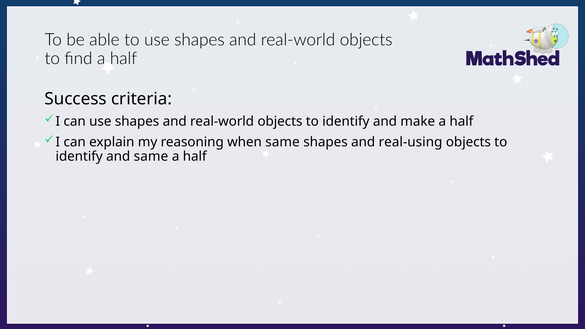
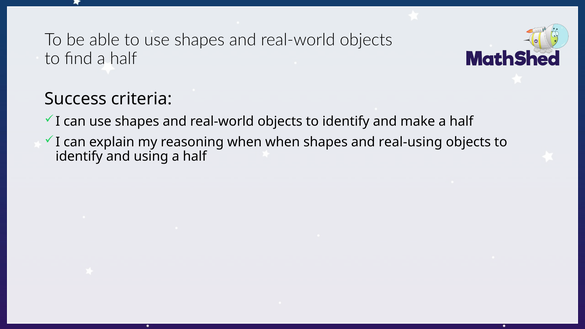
when same: same -> when
and same: same -> using
